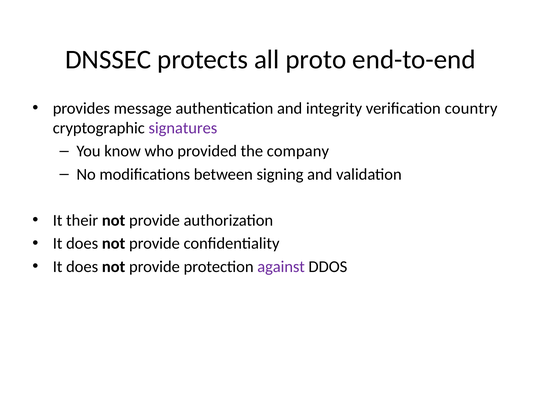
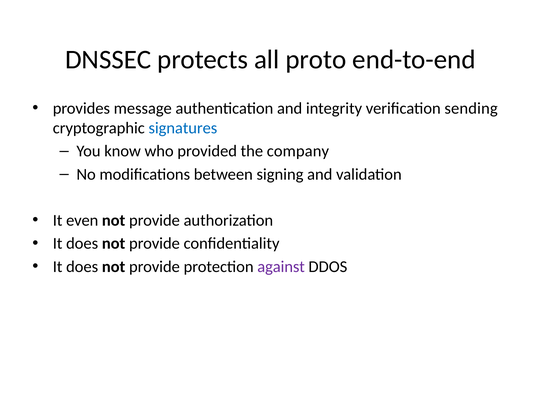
country: country -> sending
signatures colour: purple -> blue
their: their -> even
